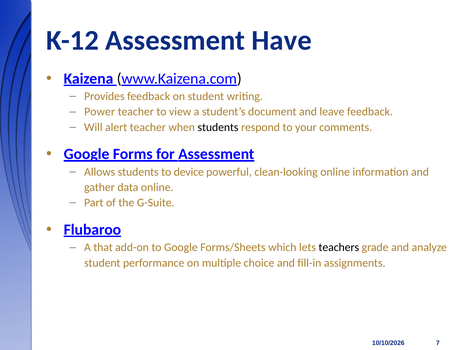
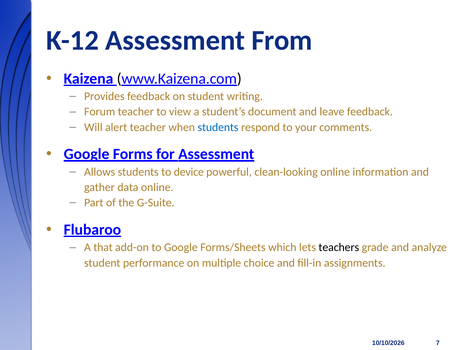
Have: Have -> From
Power: Power -> Forum
students at (218, 127) colour: black -> blue
